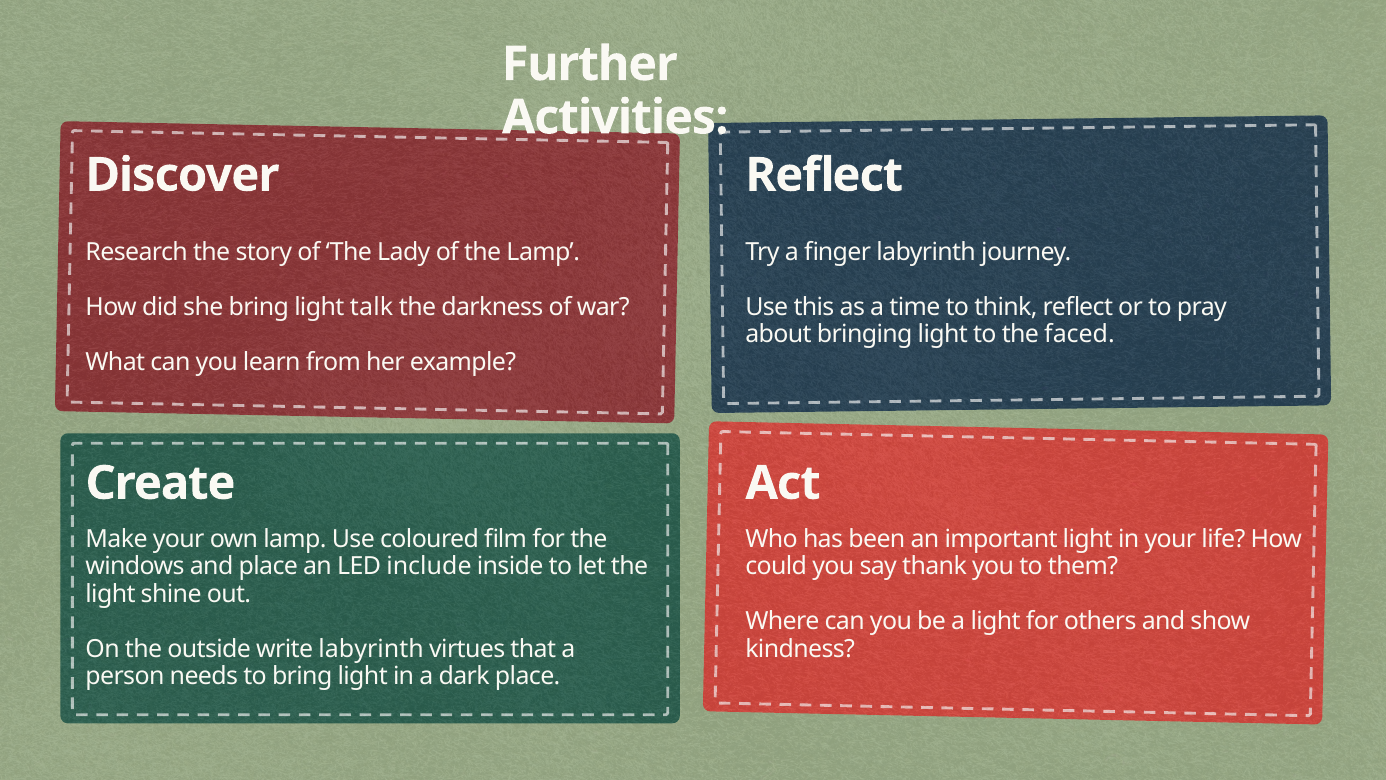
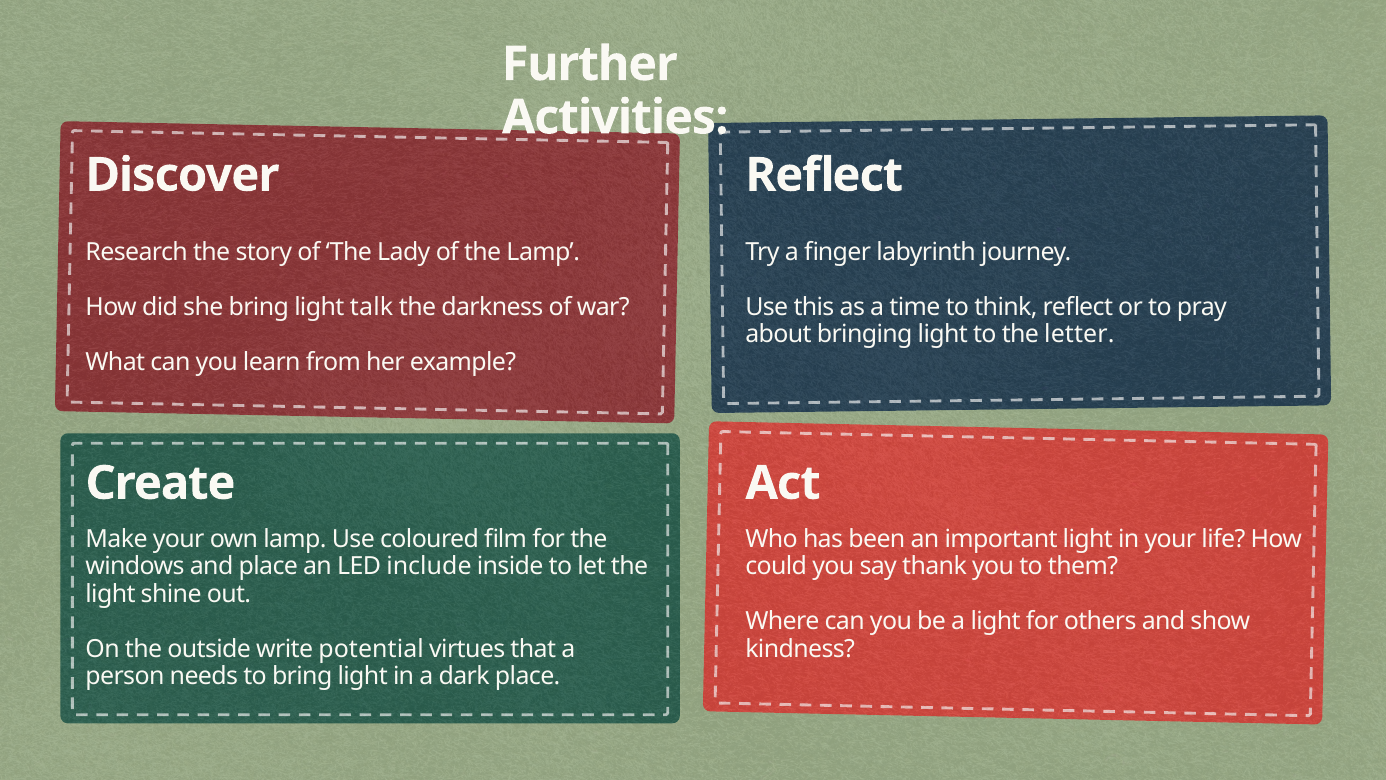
faced: faced -> letter
write labyrinth: labyrinth -> potential
